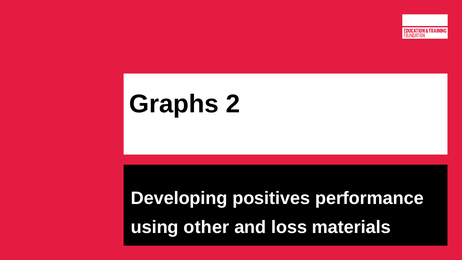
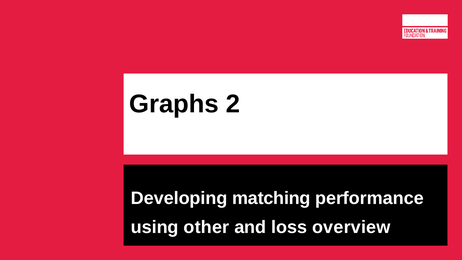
positives: positives -> matching
materials: materials -> overview
